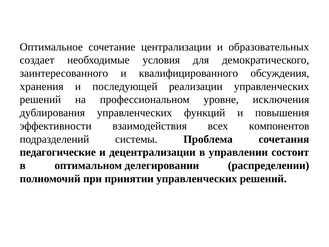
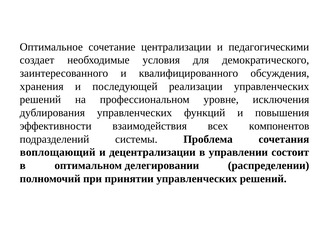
образовательных: образовательных -> педагогическими
педагогические: педагогические -> воплощающий
